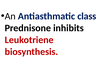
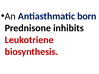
class: class -> born
